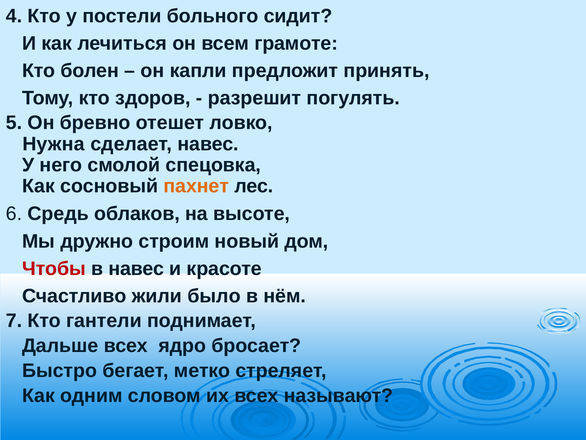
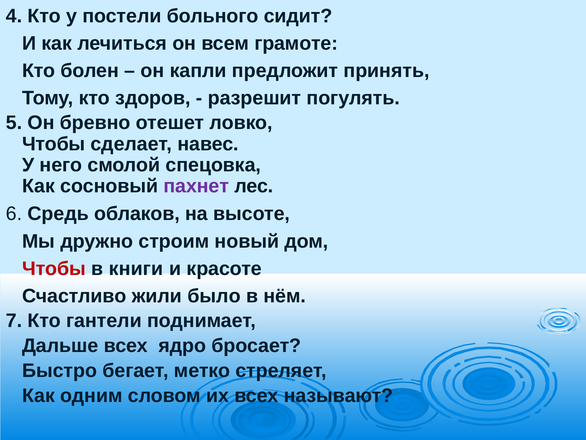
Нужна at (53, 144): Нужна -> Чтобы
пахнет colour: orange -> purple
в навес: навес -> книги
